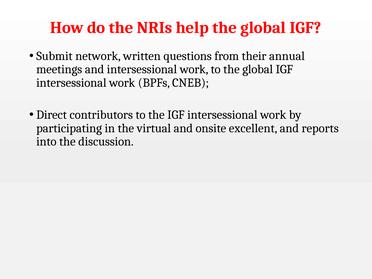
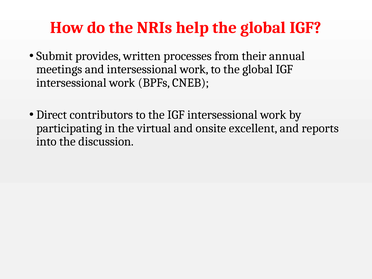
network: network -> provides
questions: questions -> processes
